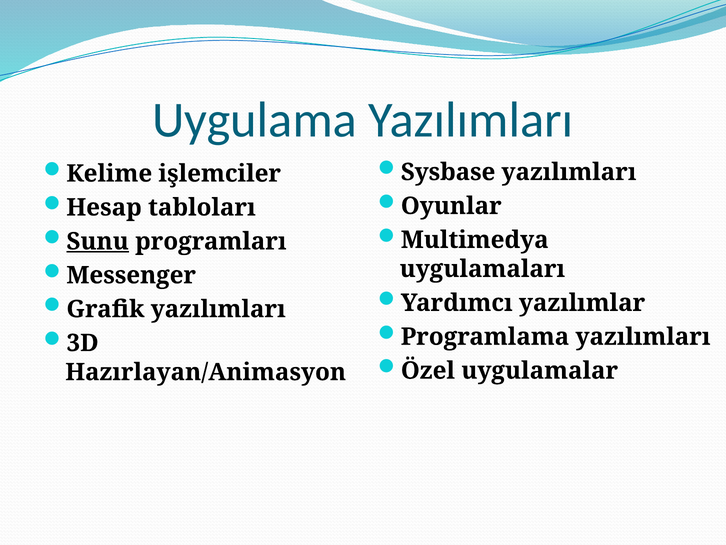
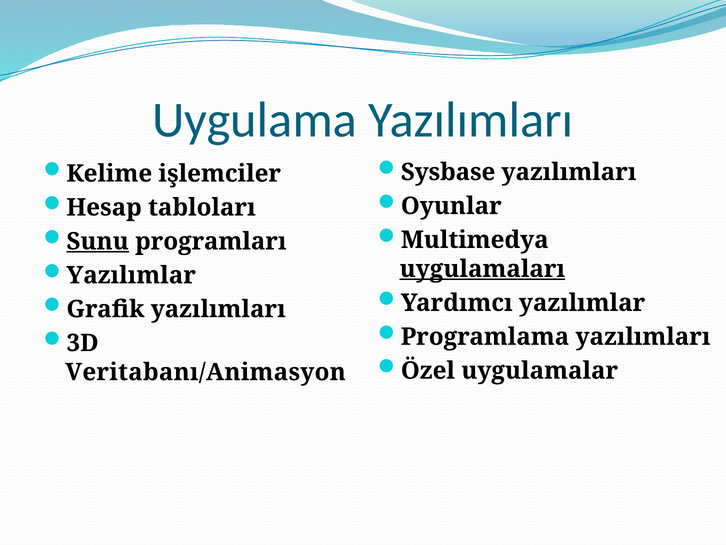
uygulamaları underline: none -> present
Messenger at (131, 275): Messenger -> Yazılımlar
Hazırlayan/Animasyon: Hazırlayan/Animasyon -> Veritabanı/Animasyon
